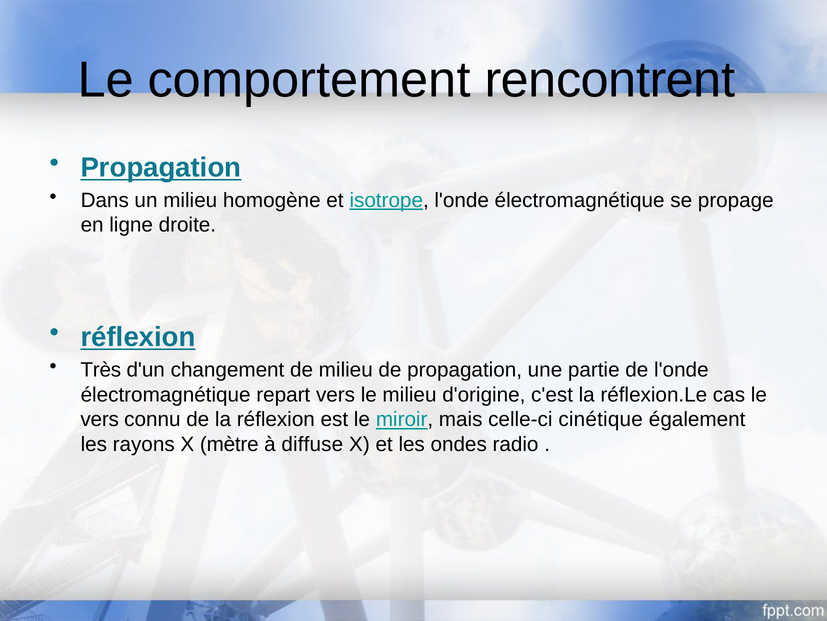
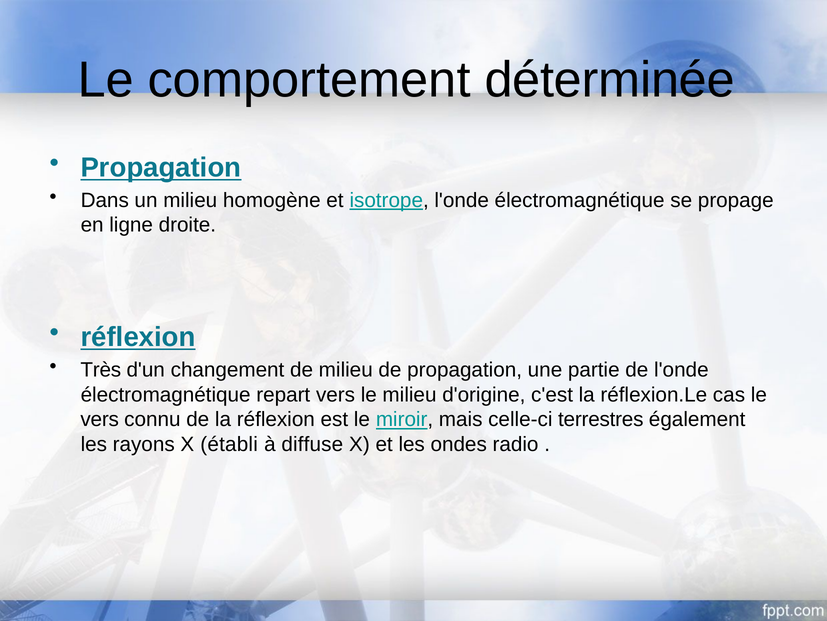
rencontrent: rencontrent -> déterminée
cinétique: cinétique -> terrestres
mètre: mètre -> établi
